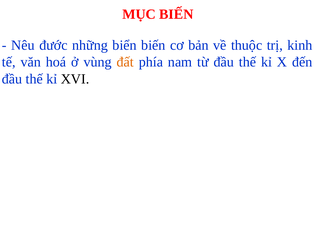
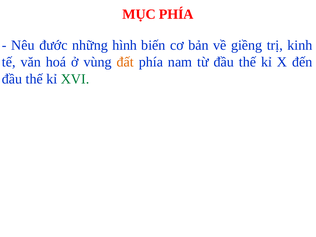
MỤC BIẾN: BIẾN -> PHÍA
biển: biển -> hình
thuộc: thuộc -> giềng
XVI colour: black -> green
